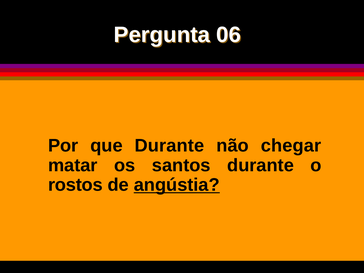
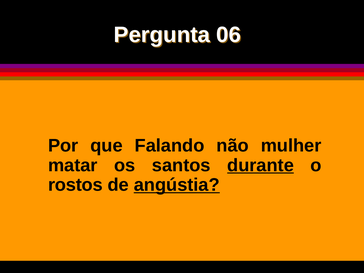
que Durante: Durante -> Falando
chegar: chegar -> mulher
durante at (261, 165) underline: none -> present
